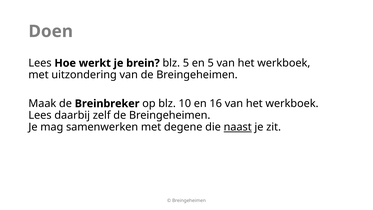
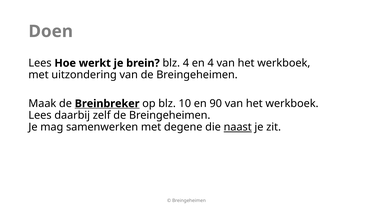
blz 5: 5 -> 4
en 5: 5 -> 4
Breinbreker underline: none -> present
16: 16 -> 90
